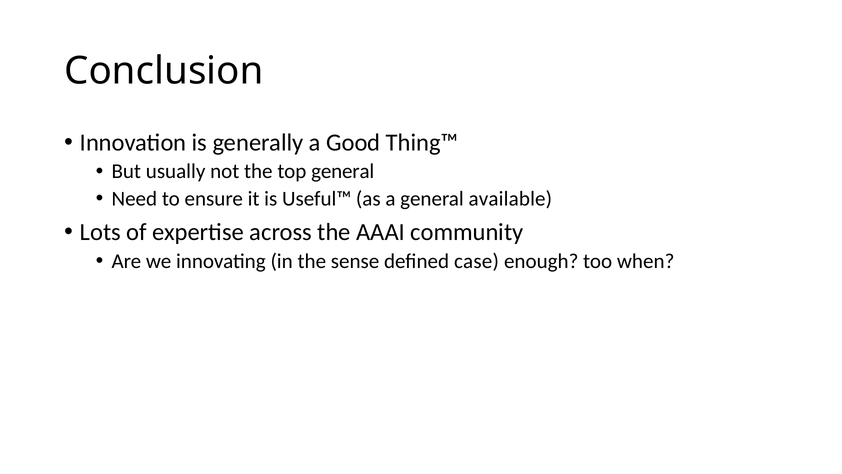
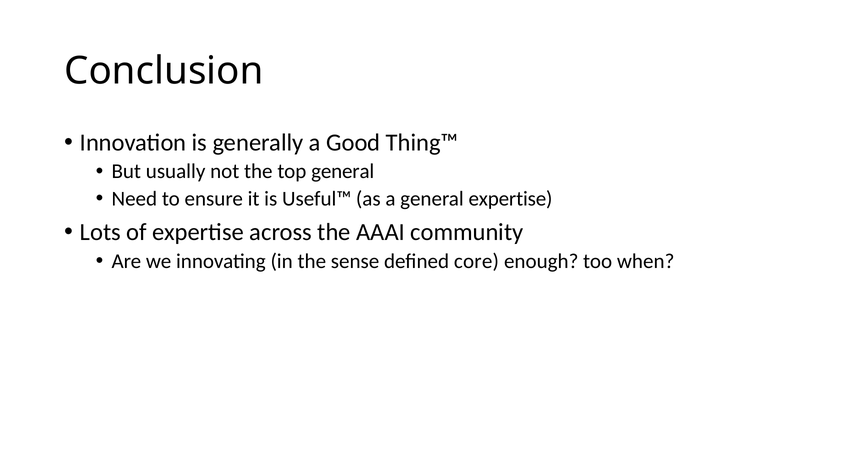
general available: available -> expertise
case: case -> core
